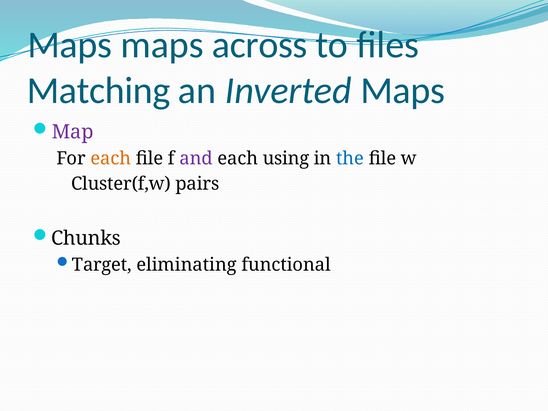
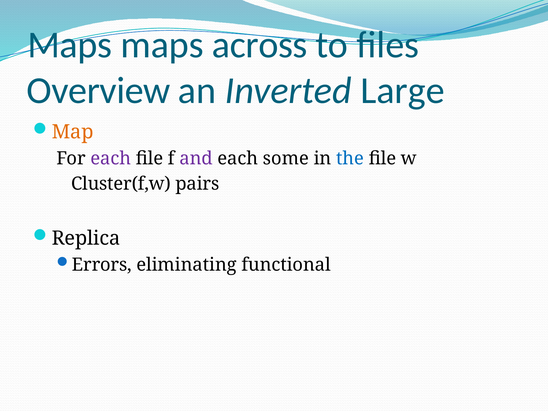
Matching: Matching -> Overview
Inverted Maps: Maps -> Large
Map colour: purple -> orange
each at (111, 158) colour: orange -> purple
using: using -> some
Chunks: Chunks -> Replica
Target: Target -> Errors
